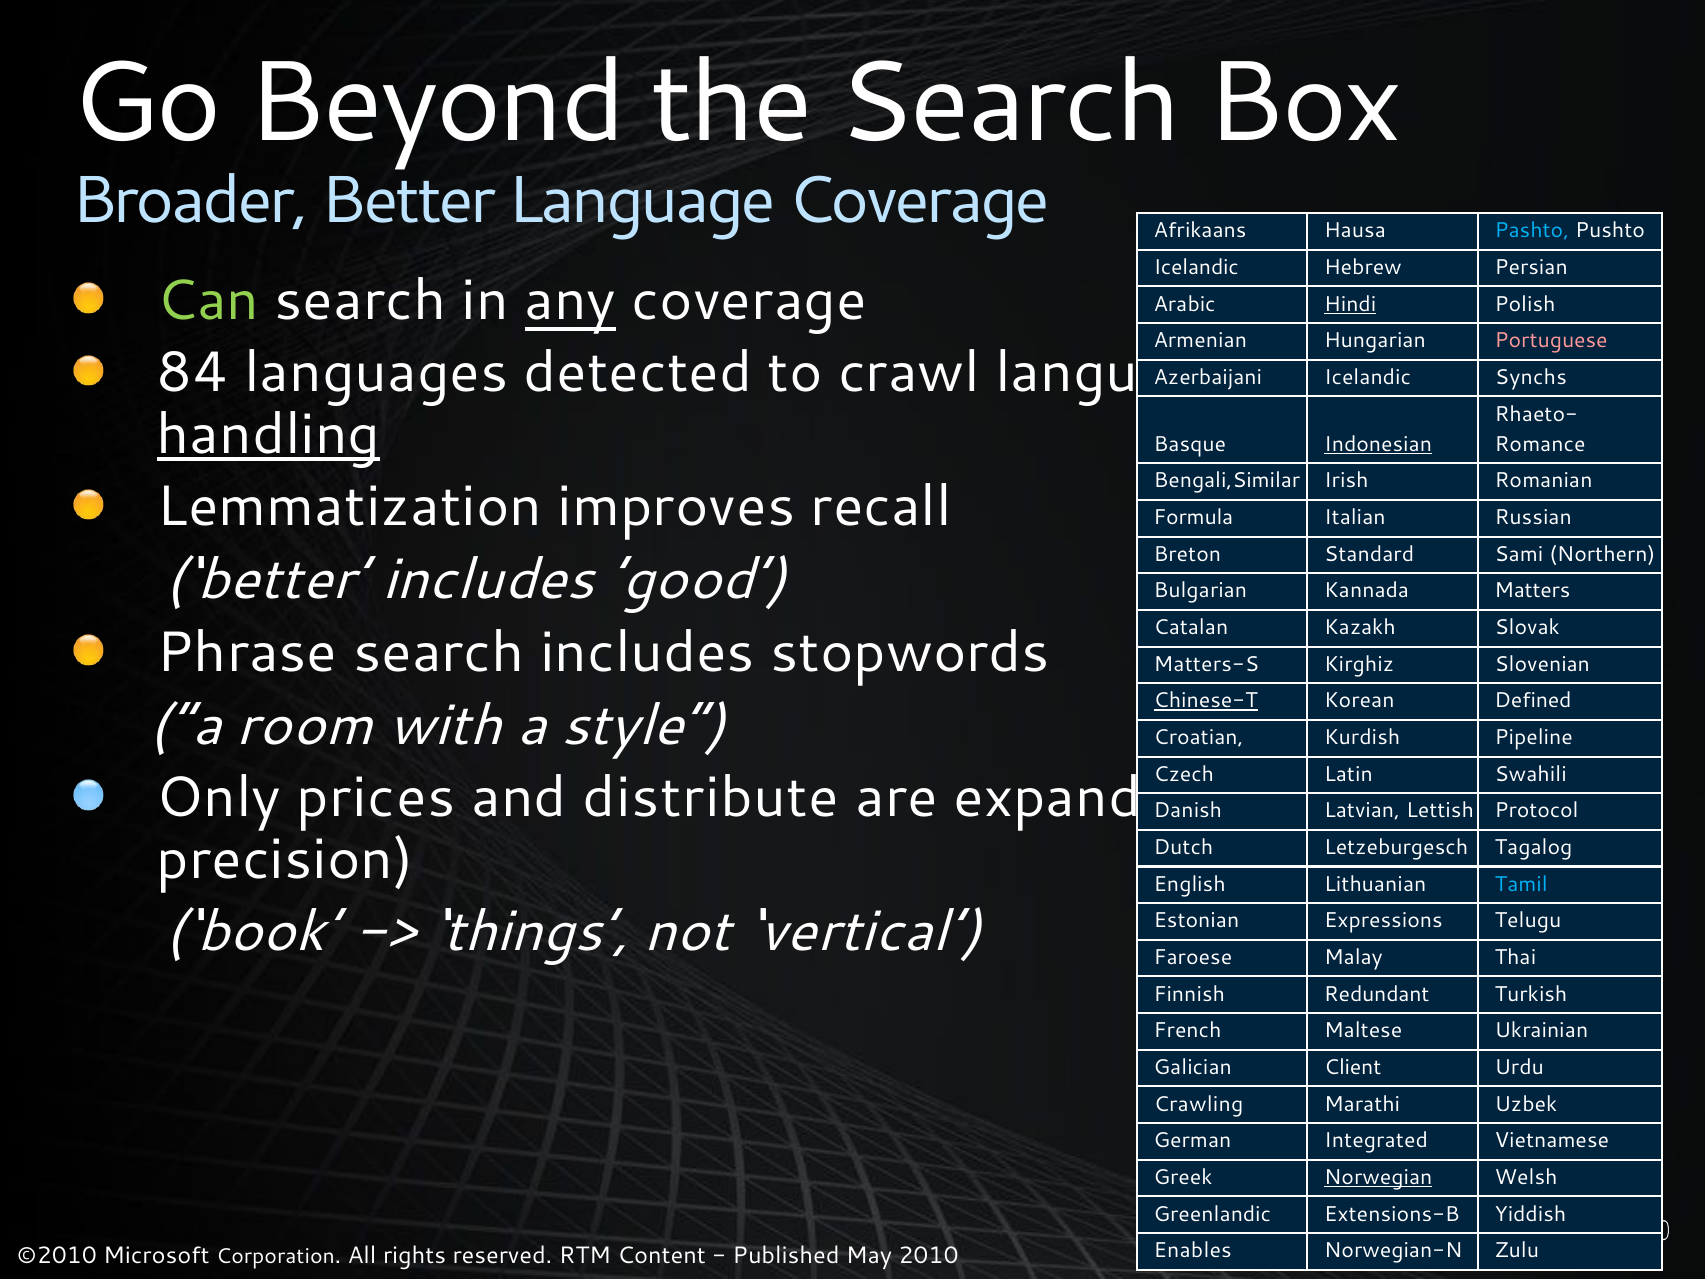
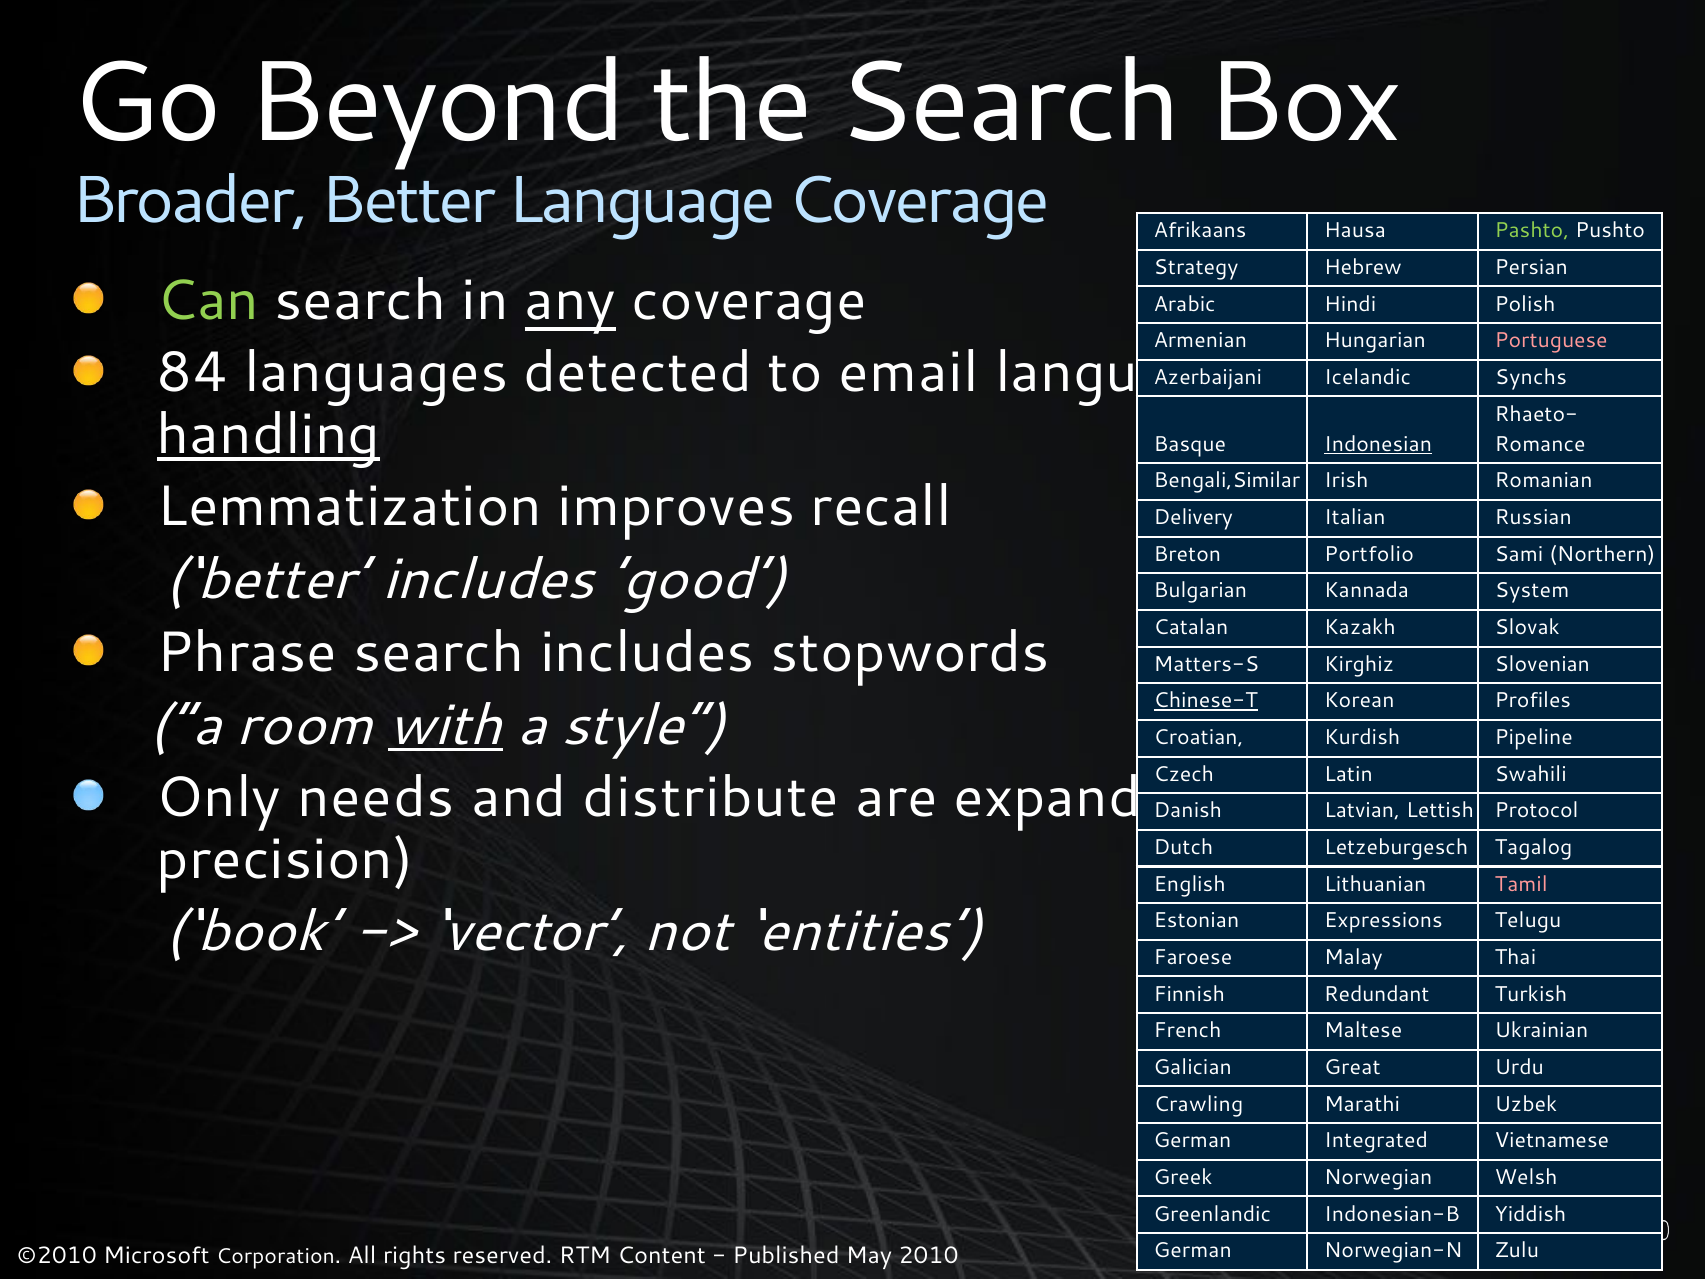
Pashto colour: light blue -> light green
Icelandic at (1196, 267): Icelandic -> Strategy
Hindi underline: present -> none
crawl: crawl -> email
Formula: Formula -> Delivery
Standard: Standard -> Portfolio
Matters: Matters -> System
Defined: Defined -> Profiles
with underline: none -> present
prices: prices -> needs
Tamil colour: light blue -> pink
things: things -> vector
vertical: vertical -> entities
Client: Client -> Great
Norwegian underline: present -> none
Extensions-B: Extensions-B -> Indonesian-B
Enables at (1193, 1250): Enables -> German
